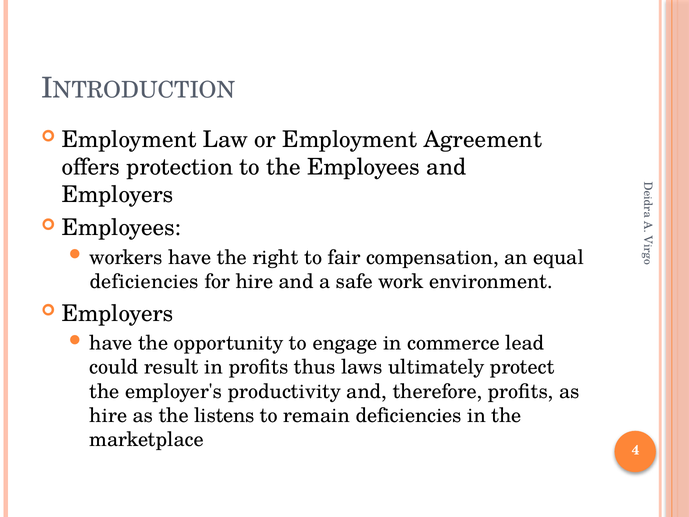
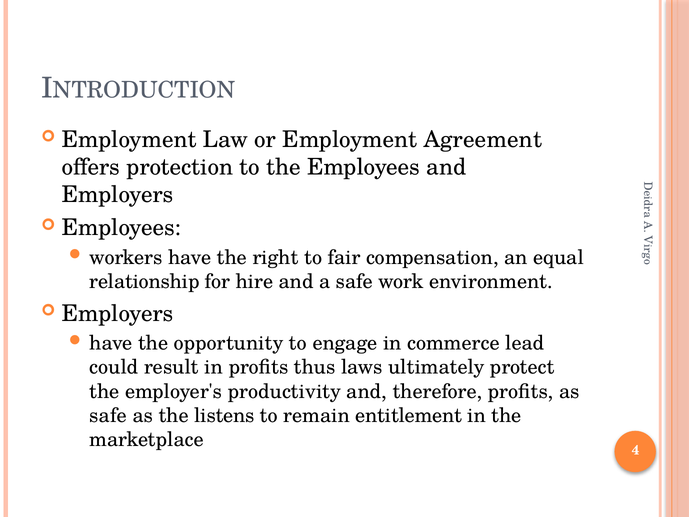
deficiencies at (144, 282): deficiencies -> relationship
hire at (108, 415): hire -> safe
remain deficiencies: deficiencies -> entitlement
